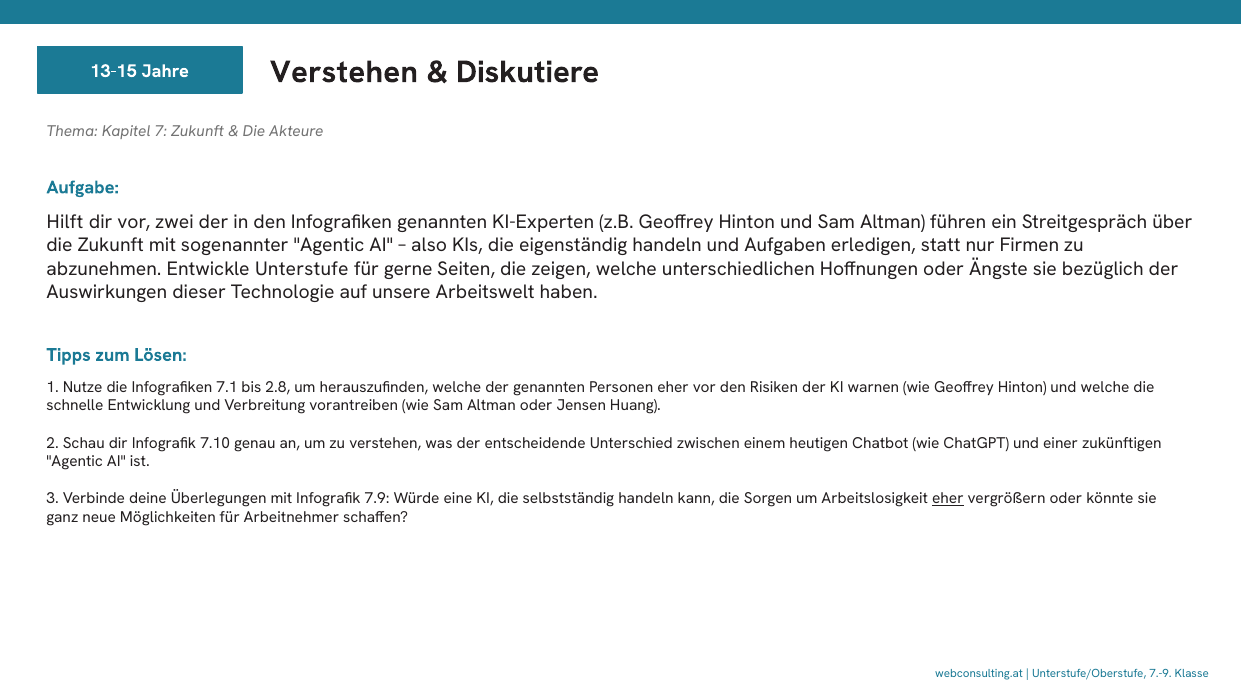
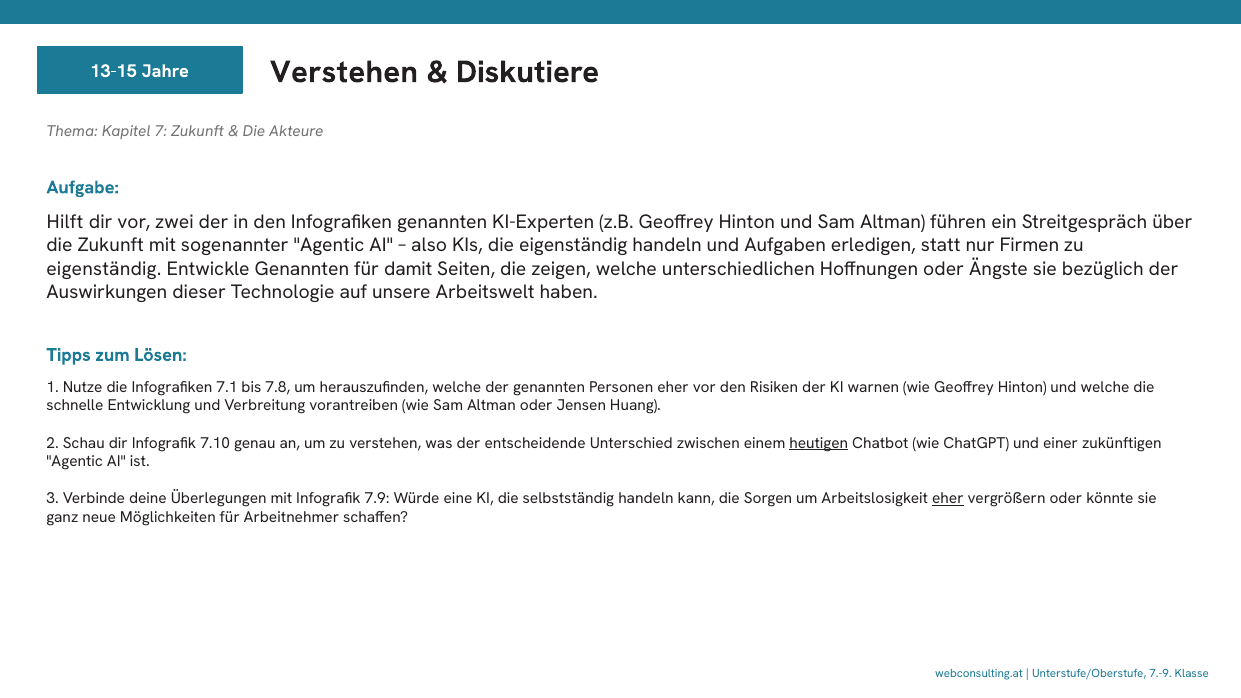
abzunehmen at (104, 269): abzunehmen -> eigenständig
Entwickle Unterstufe: Unterstufe -> Genannten
gerne: gerne -> damit
2.8: 2.8 -> 7.8
heutigen underline: none -> present
